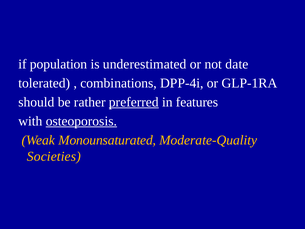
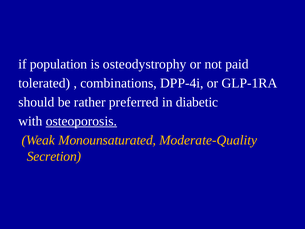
underestimated: underestimated -> osteodystrophy
date: date -> paid
preferred underline: present -> none
features: features -> diabetic
Societies: Societies -> Secretion
